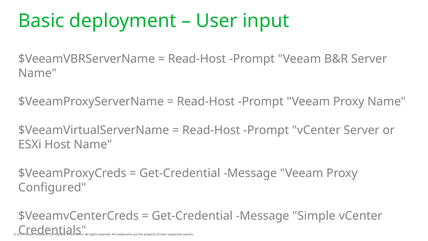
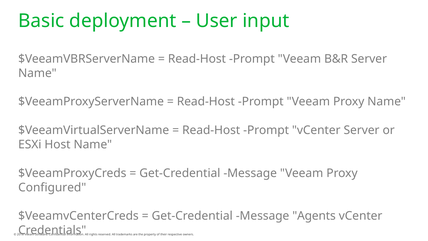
Simple: Simple -> Agents
